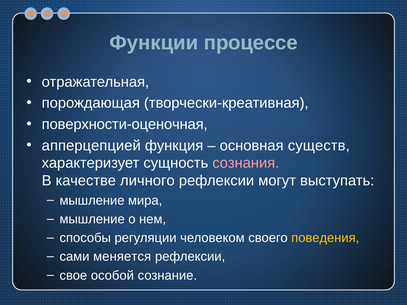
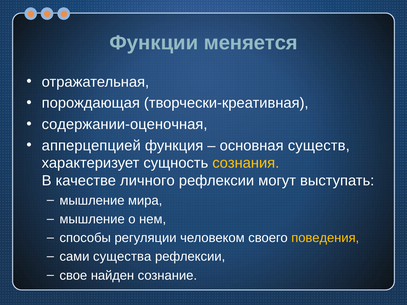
процессе: процессе -> меняется
поверхности-оценочная: поверхности-оценочная -> содержании-оценочная
сознания colour: pink -> yellow
меняется: меняется -> существа
особой: особой -> найден
